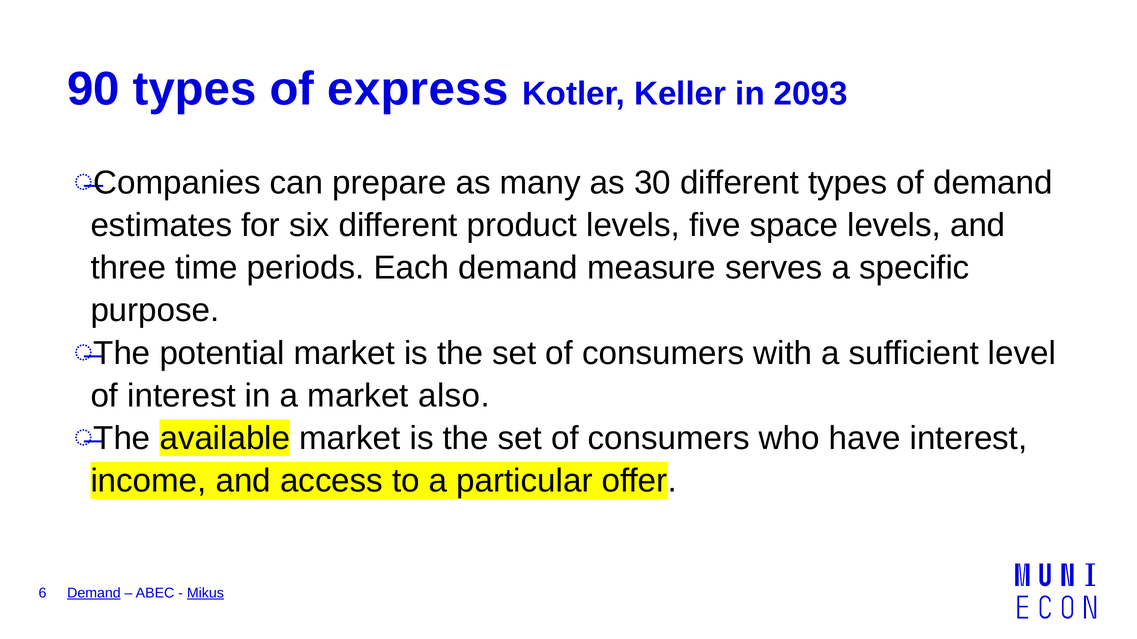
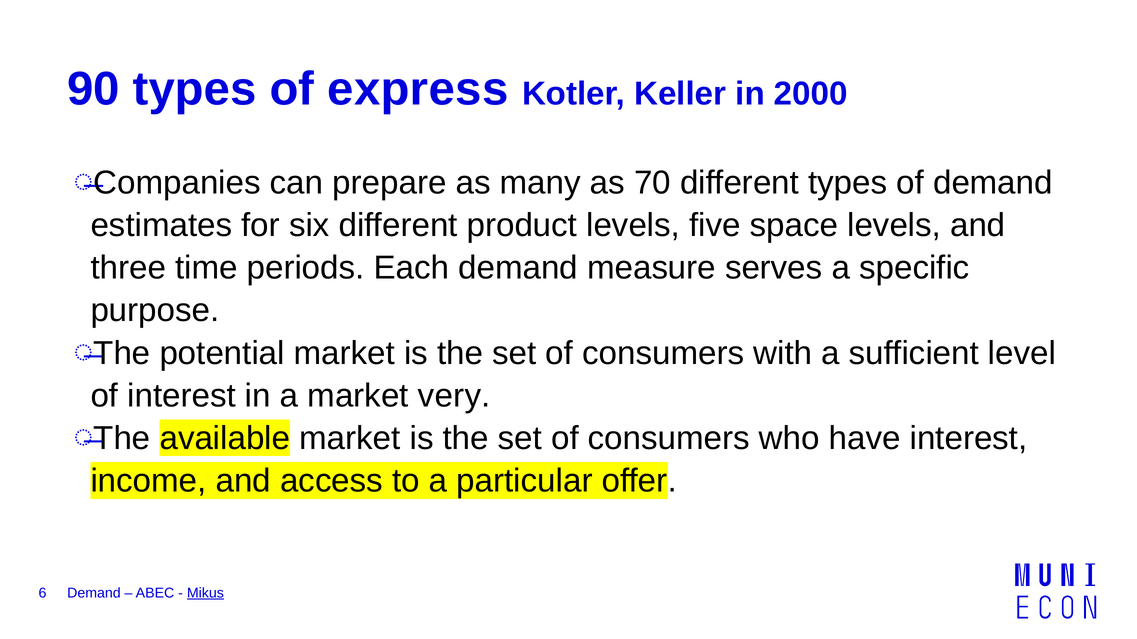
2093: 2093 -> 2000
30: 30 -> 70
also: also -> very
Demand at (94, 594) underline: present -> none
